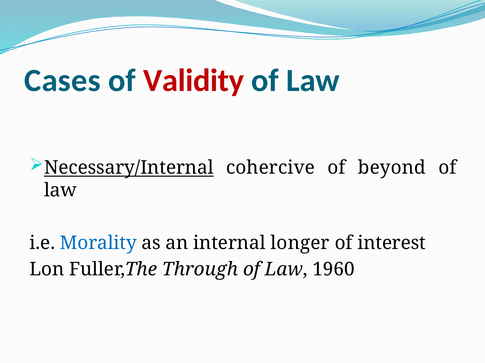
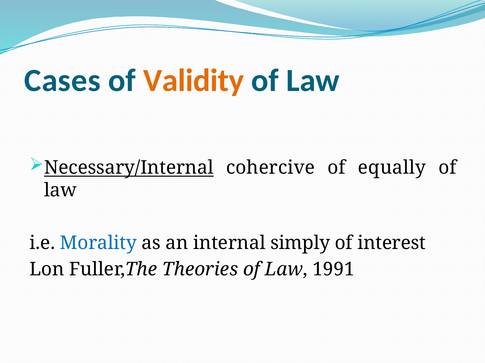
Validity colour: red -> orange
beyond: beyond -> equally
longer: longer -> simply
Through: Through -> Theories
1960: 1960 -> 1991
